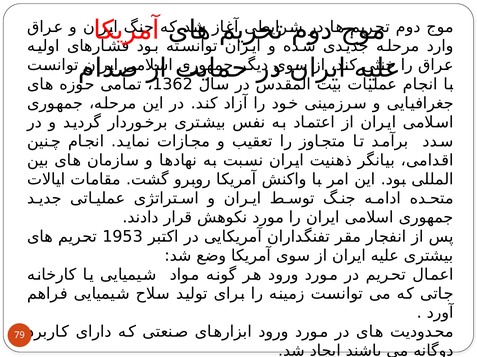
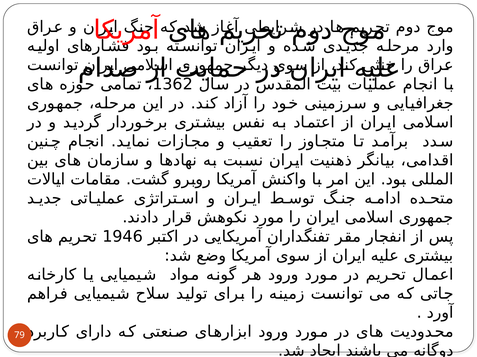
1953: 1953 -> 1946
